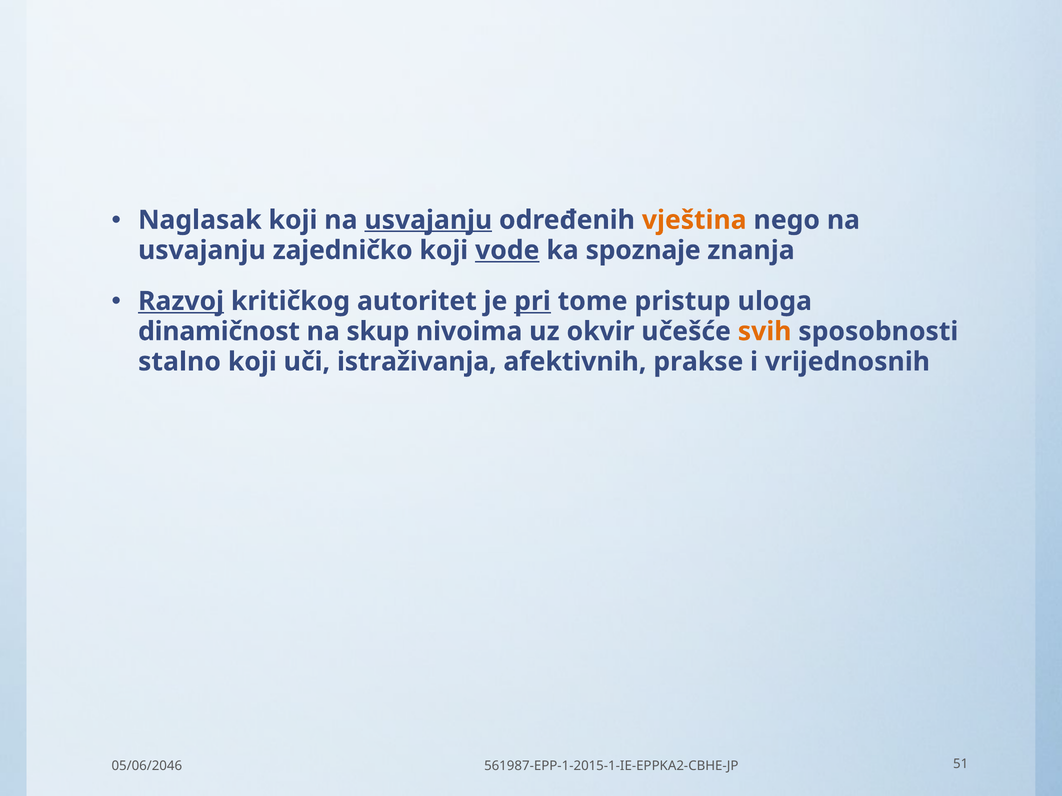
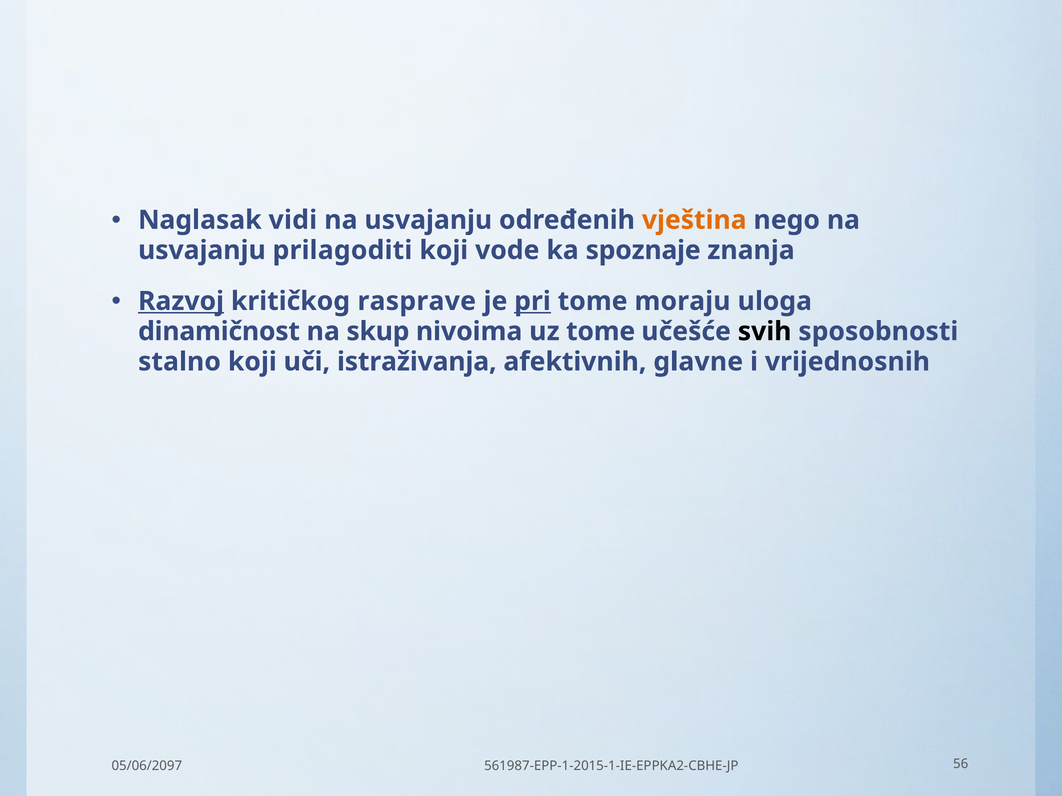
Naglasak koji: koji -> vidi
usvajanju at (428, 220) underline: present -> none
zajedničko: zajedničko -> prilagoditi
vode underline: present -> none
autoritet: autoritet -> rasprave
pristup: pristup -> moraju
uz okvir: okvir -> tome
svih colour: orange -> black
prakse: prakse -> glavne
05/06/2046: 05/06/2046 -> 05/06/2097
51: 51 -> 56
